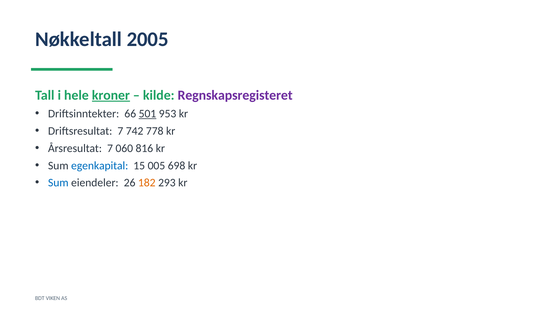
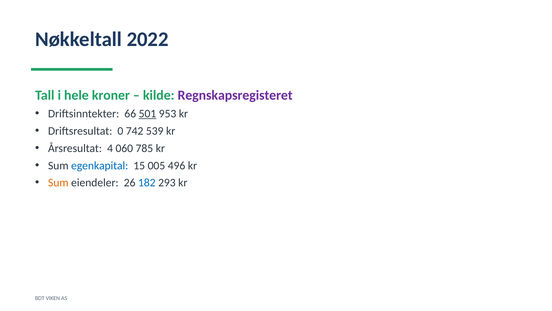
2005: 2005 -> 2022
kroner underline: present -> none
Driftsresultat 7: 7 -> 0
778: 778 -> 539
Årsresultat 7: 7 -> 4
816: 816 -> 785
698: 698 -> 496
Sum at (58, 183) colour: blue -> orange
182 colour: orange -> blue
